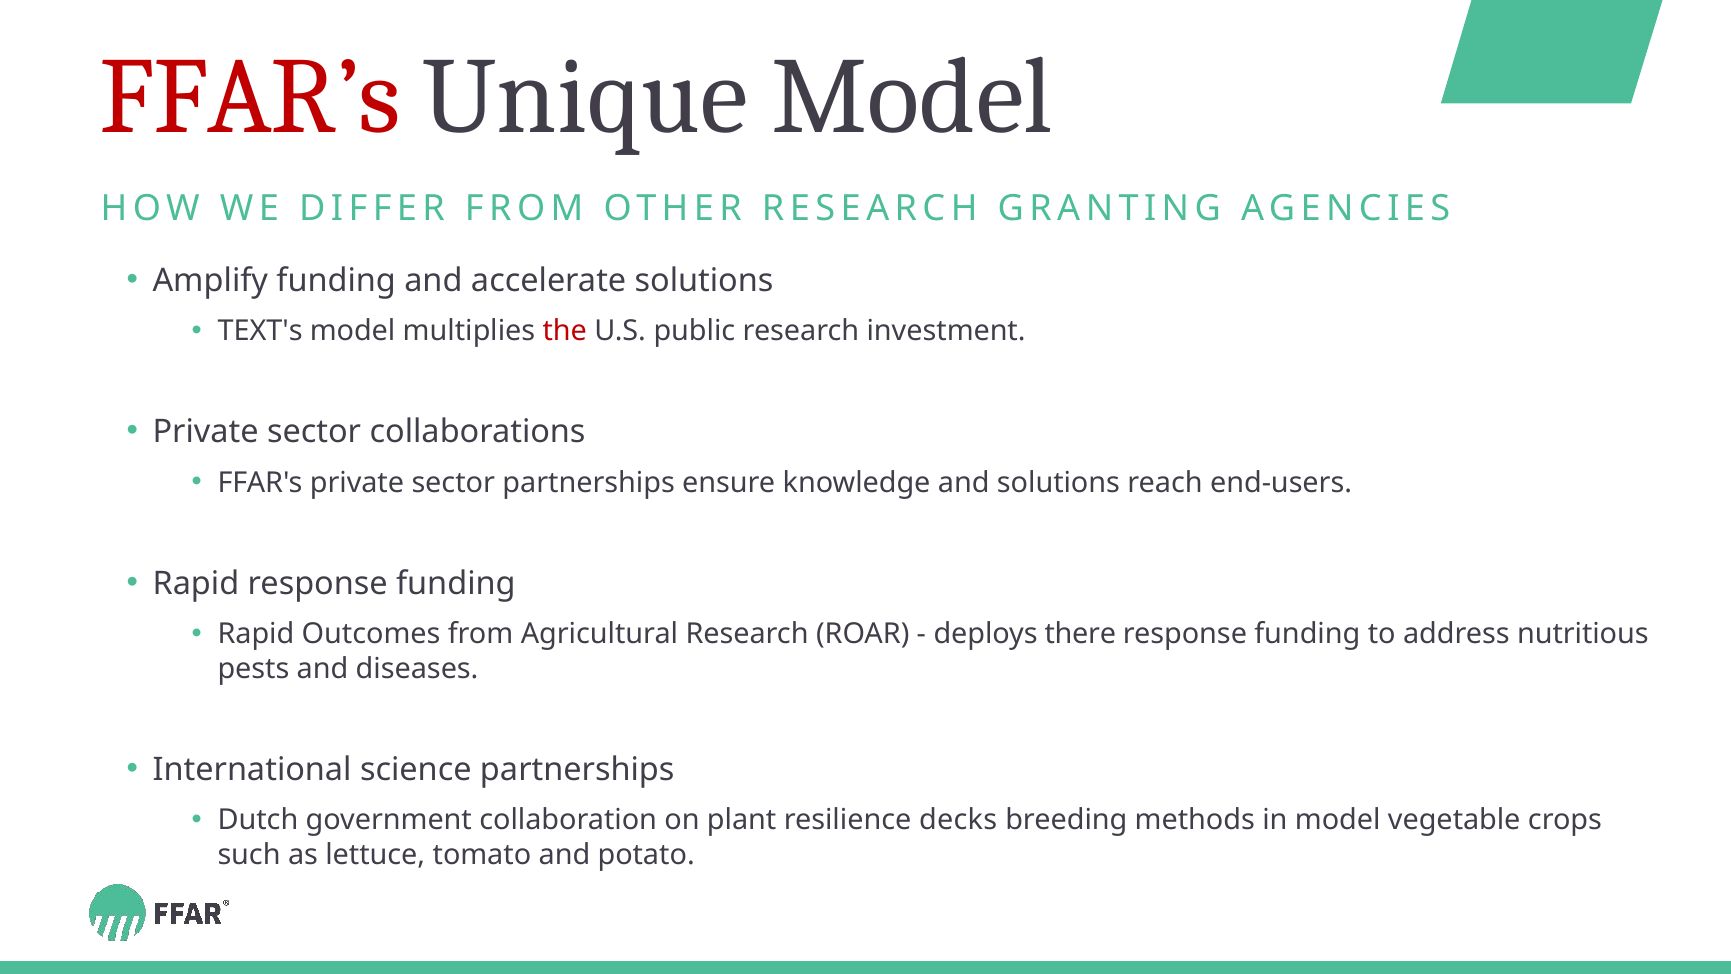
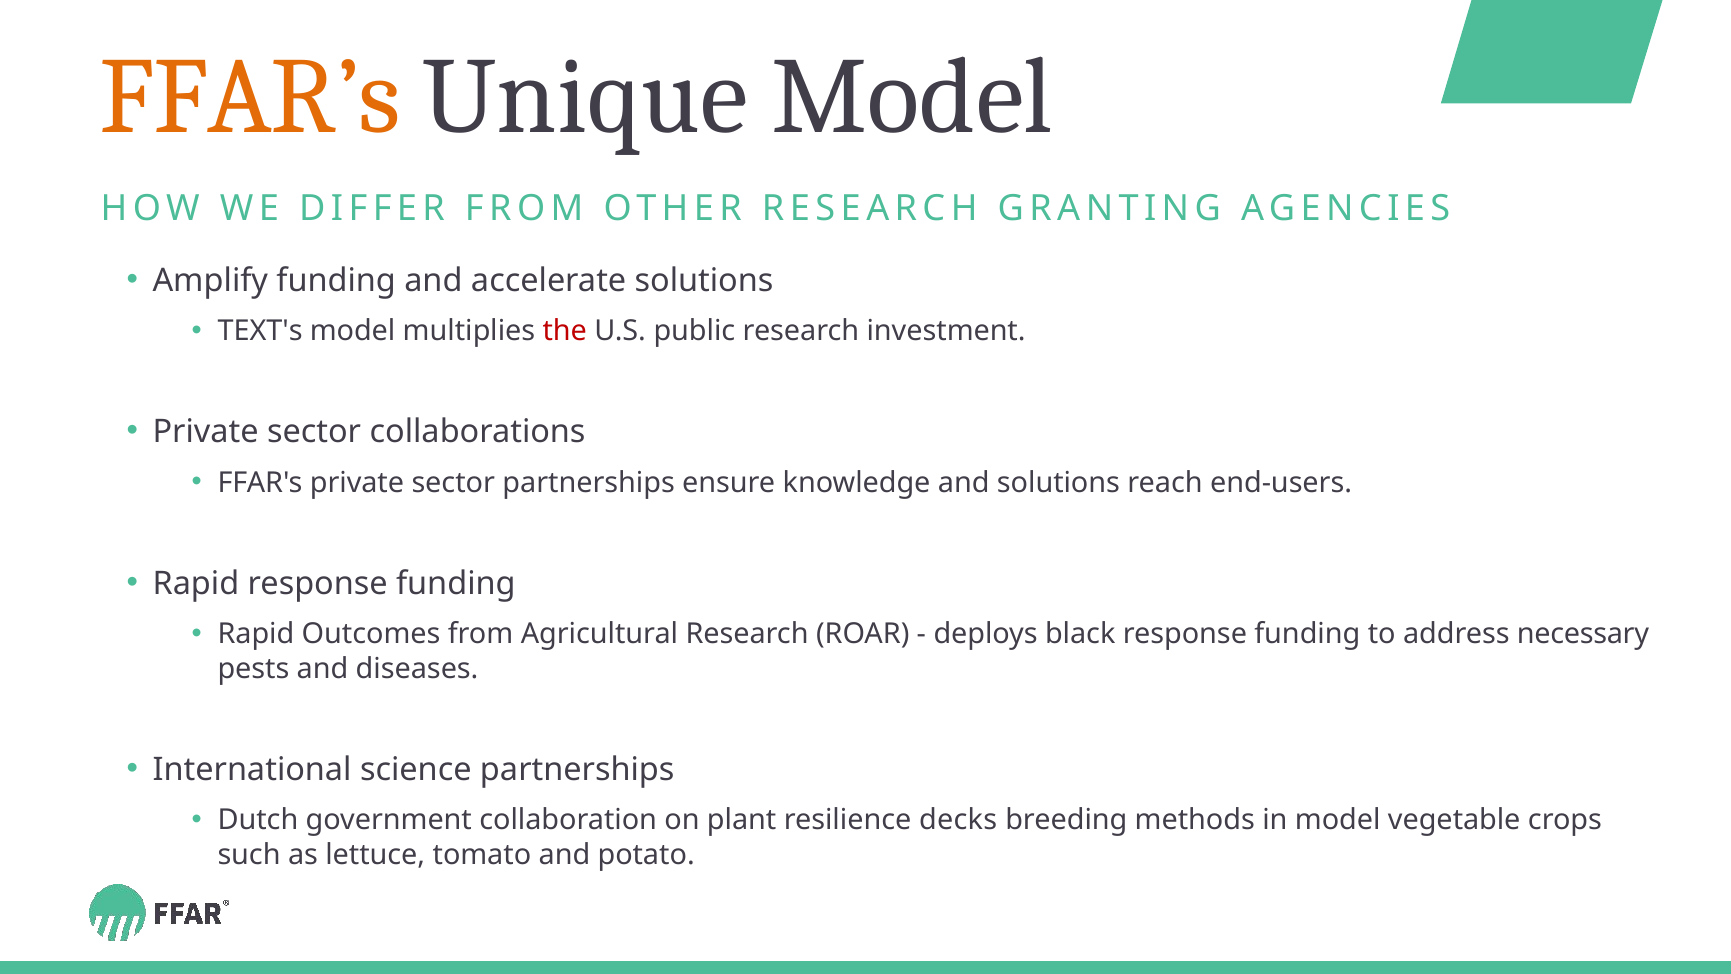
FFAR’s colour: red -> orange
there: there -> black
nutritious: nutritious -> necessary
